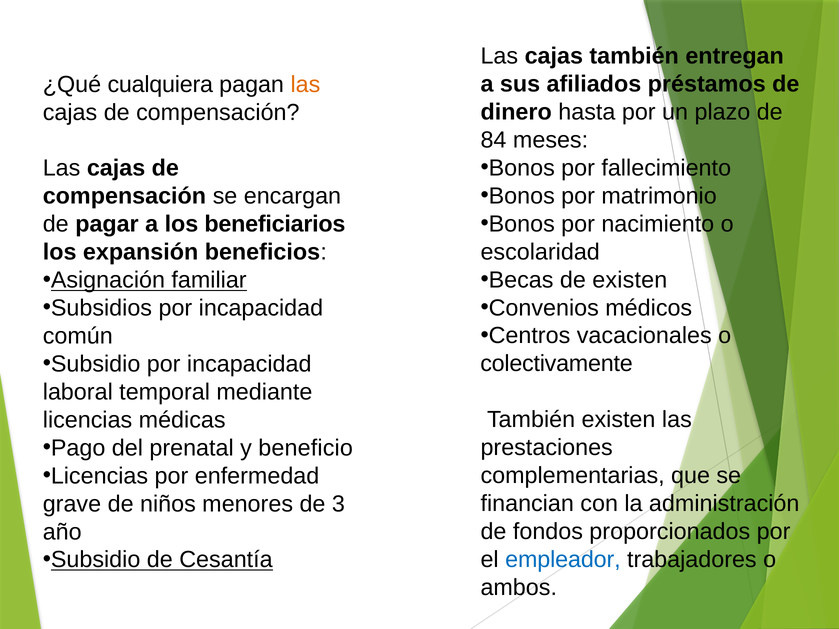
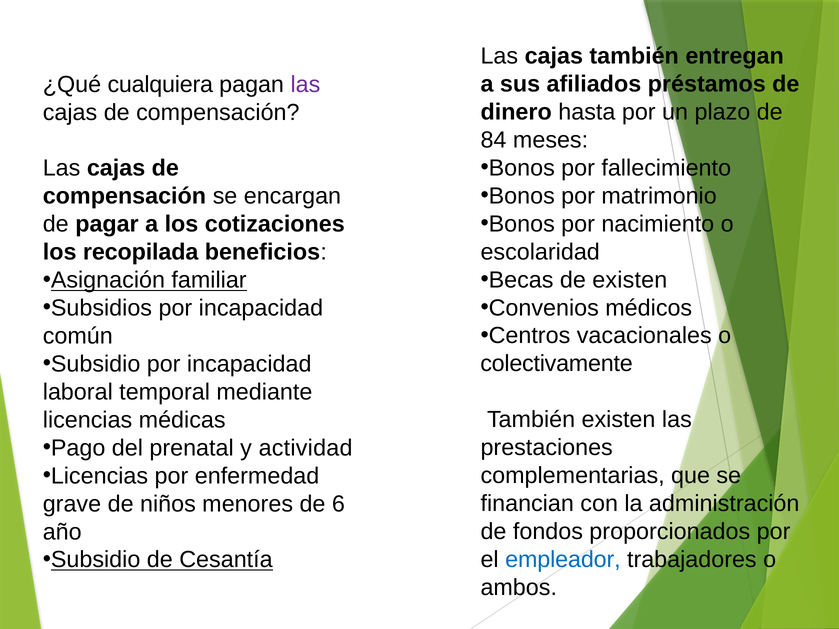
las at (305, 84) colour: orange -> purple
beneficiarios: beneficiarios -> cotizaciones
expansión: expansión -> recopilada
beneficio: beneficio -> actividad
3: 3 -> 6
